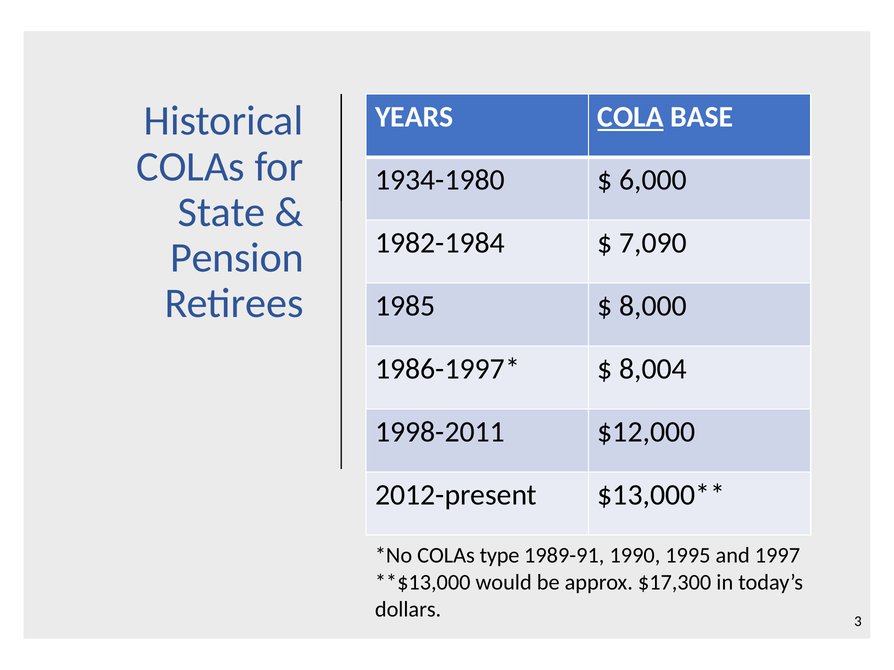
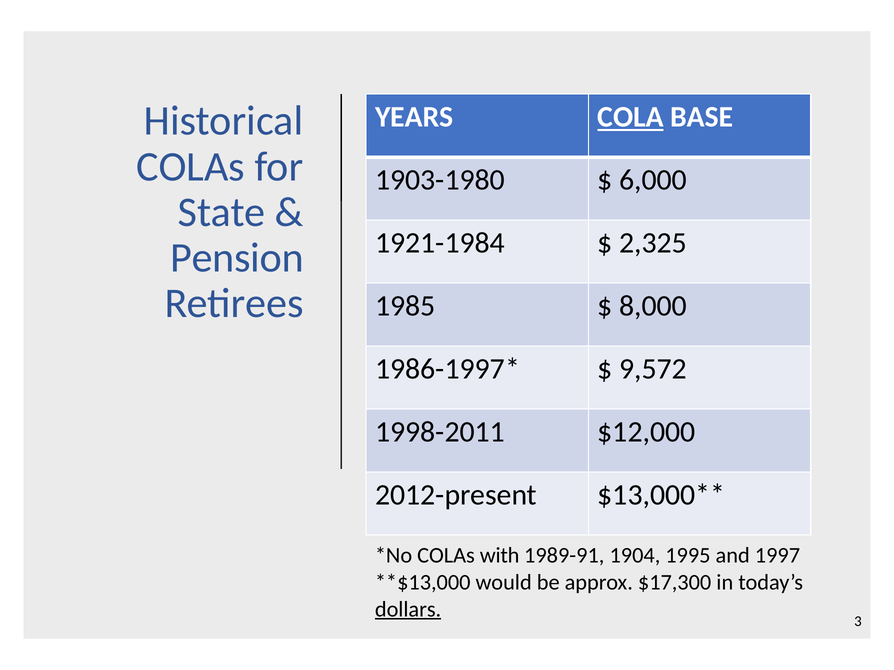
1934-1980: 1934-1980 -> 1903-1980
1982-1984: 1982-1984 -> 1921-1984
7,090: 7,090 -> 2,325
8,004: 8,004 -> 9,572
type: type -> with
1990: 1990 -> 1904
dollars underline: none -> present
